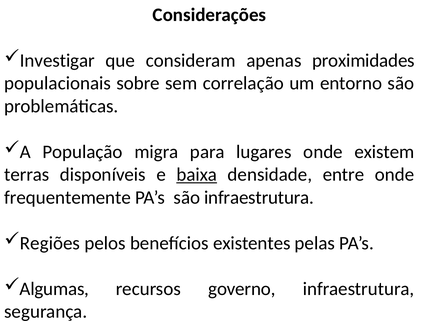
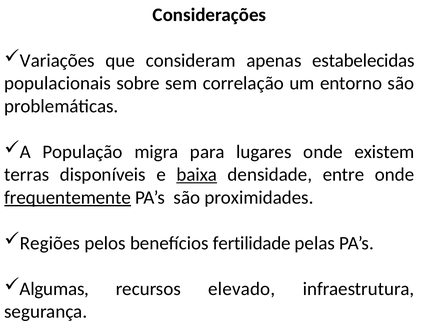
Investigar: Investigar -> Variações
proximidades: proximidades -> estabelecidas
frequentemente underline: none -> present
são infraestrutura: infraestrutura -> proximidades
existentes: existentes -> fertilidade
governo: governo -> elevado
